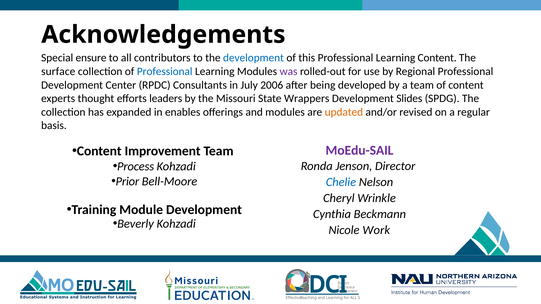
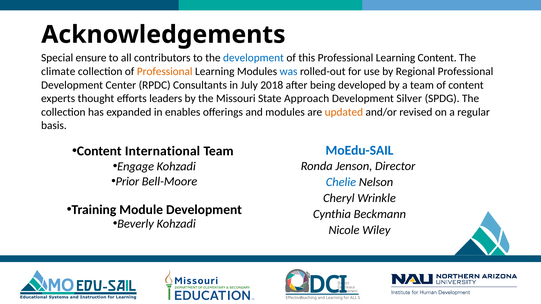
surface: surface -> climate
Professional at (165, 72) colour: blue -> orange
was colour: purple -> blue
2006: 2006 -> 2018
Wrappers: Wrappers -> Approach
Slides: Slides -> Silver
Improvement: Improvement -> International
MoEdu-SAIL colour: purple -> blue
Process: Process -> Engage
Work: Work -> Wiley
